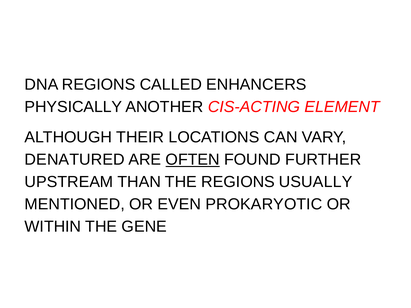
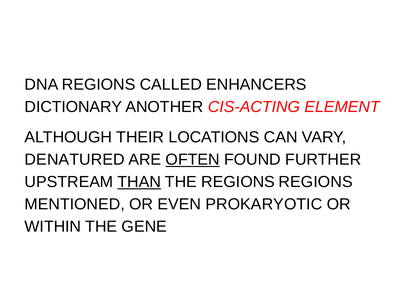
PHYSICALLY: PHYSICALLY -> DICTIONARY
THAN underline: none -> present
REGIONS USUALLY: USUALLY -> REGIONS
